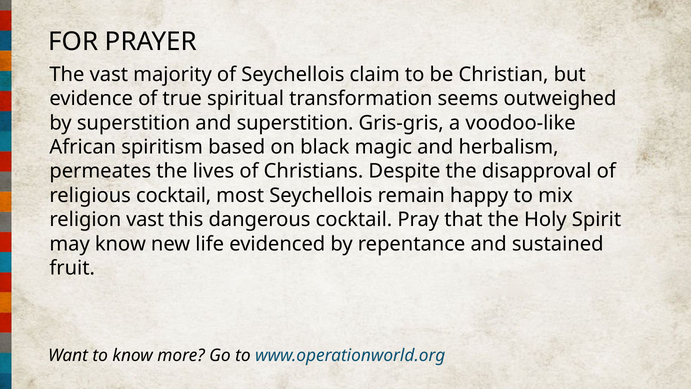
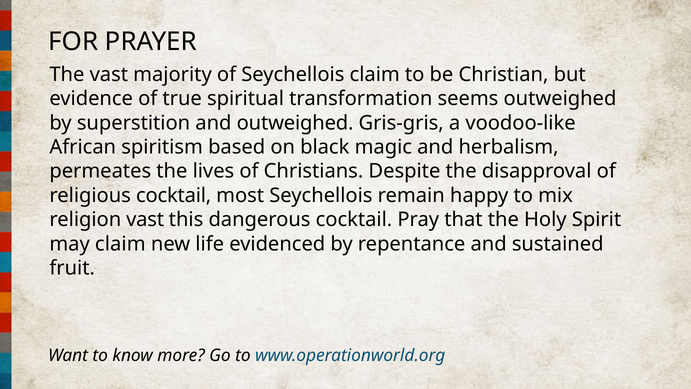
and superstition: superstition -> outweighed
may know: know -> claim
